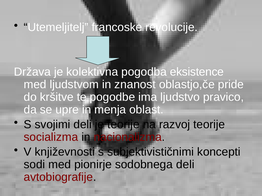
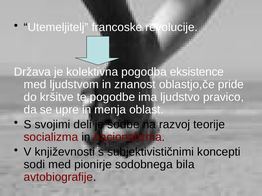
je teorije: teorije -> sodbe
sodobnega deli: deli -> bila
